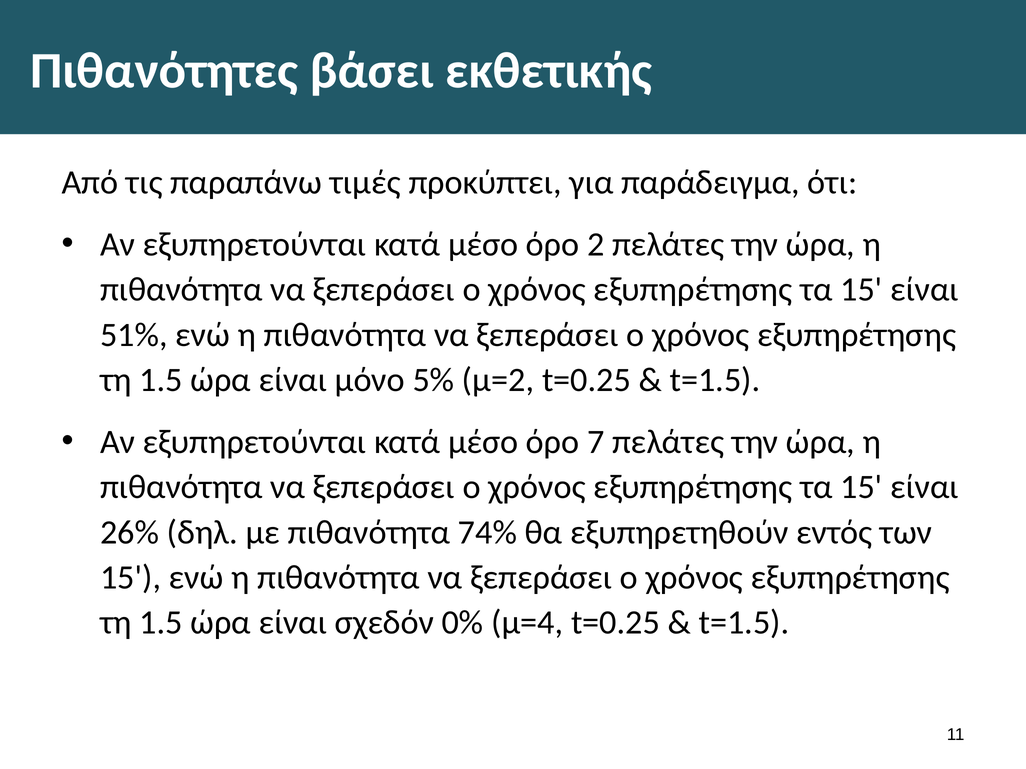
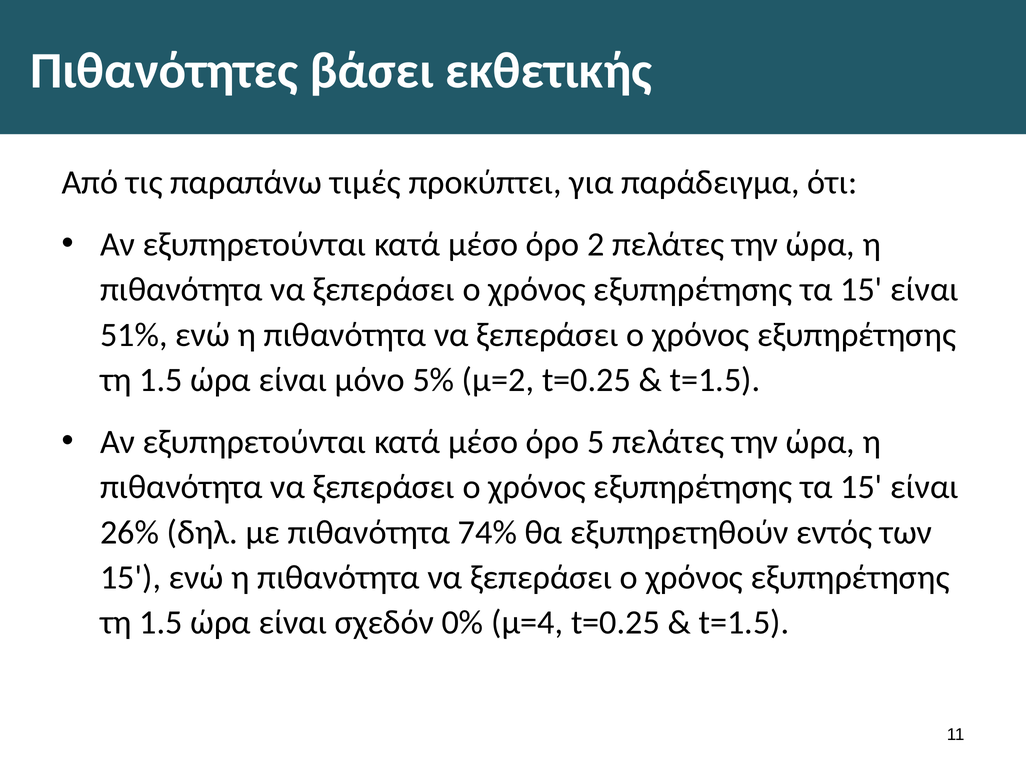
7: 7 -> 5
